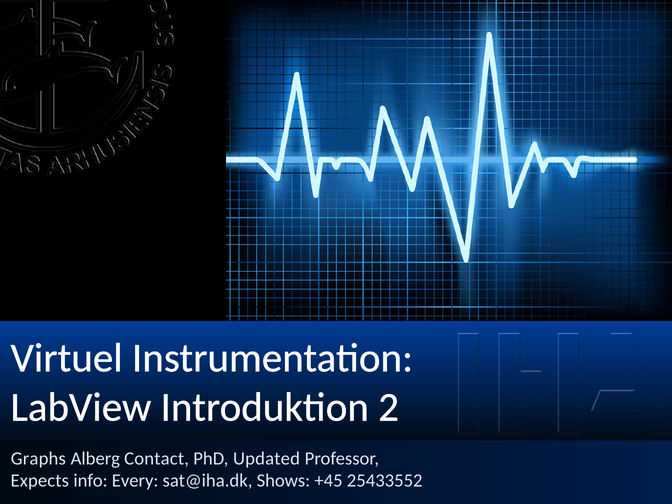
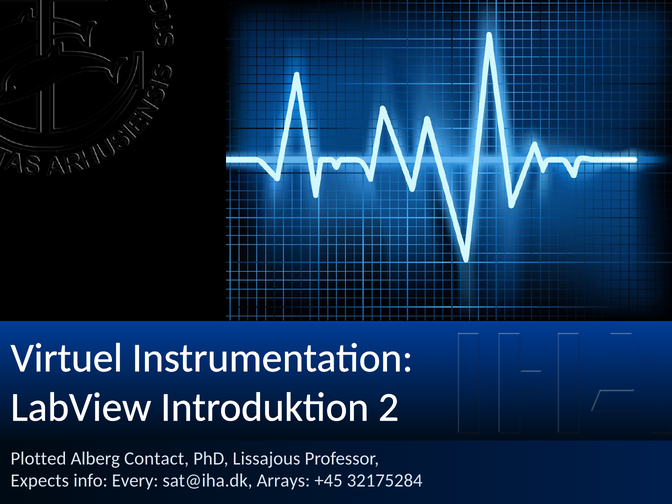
Graphs: Graphs -> Plotted
Updated: Updated -> Lissajous
Shows: Shows -> Arrays
25433552: 25433552 -> 32175284
